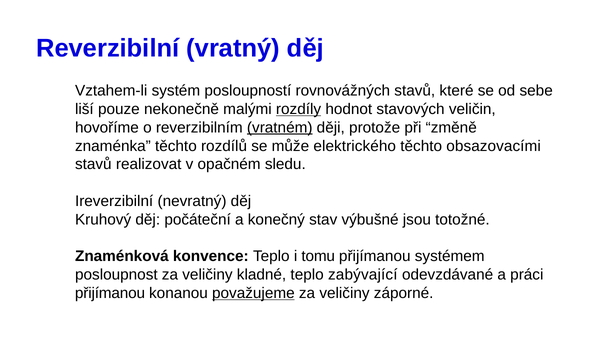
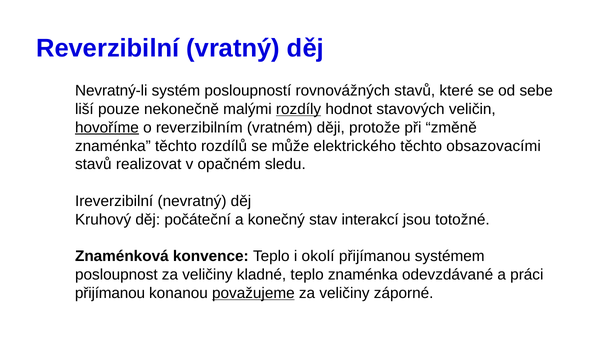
Vztahem-li: Vztahem-li -> Nevratný-li
hovoříme underline: none -> present
vratném underline: present -> none
výbušné: výbušné -> interakcí
tomu: tomu -> okolí
teplo zabývající: zabývající -> znaménka
